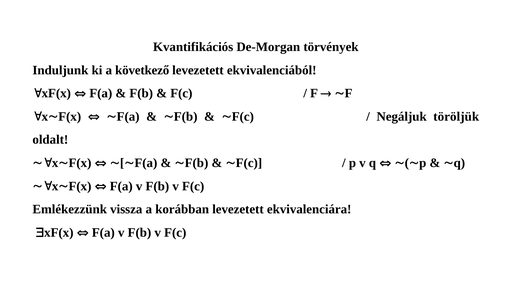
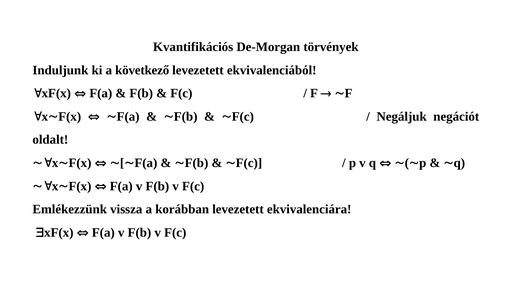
töröljük: töröljük -> negációt
